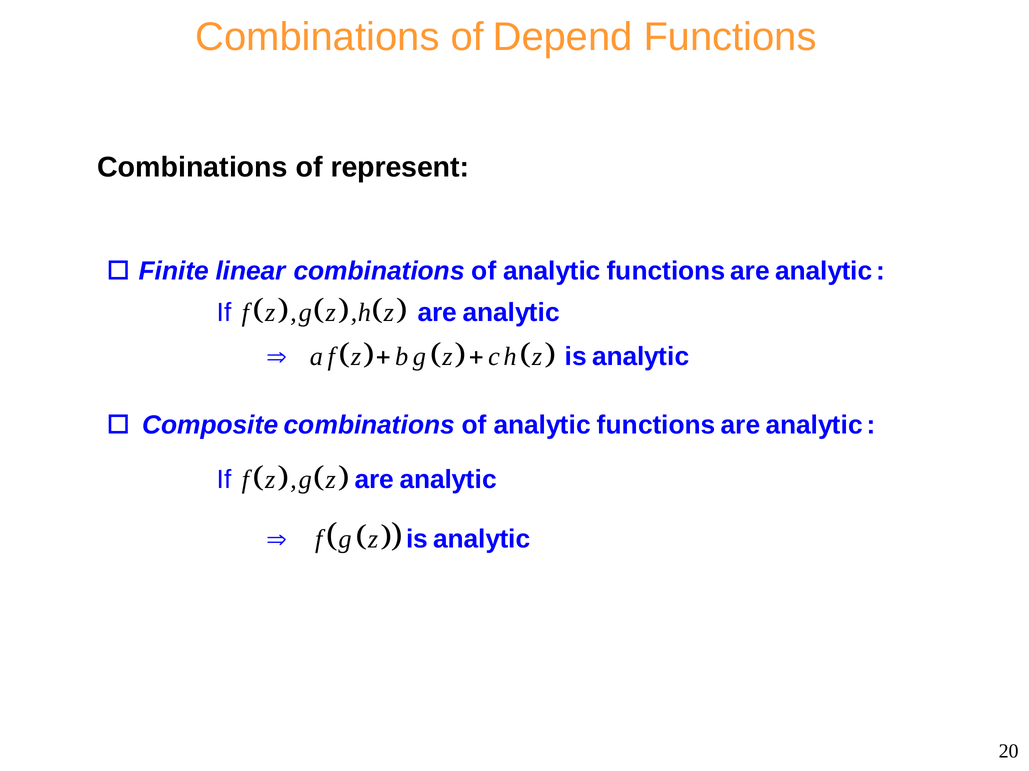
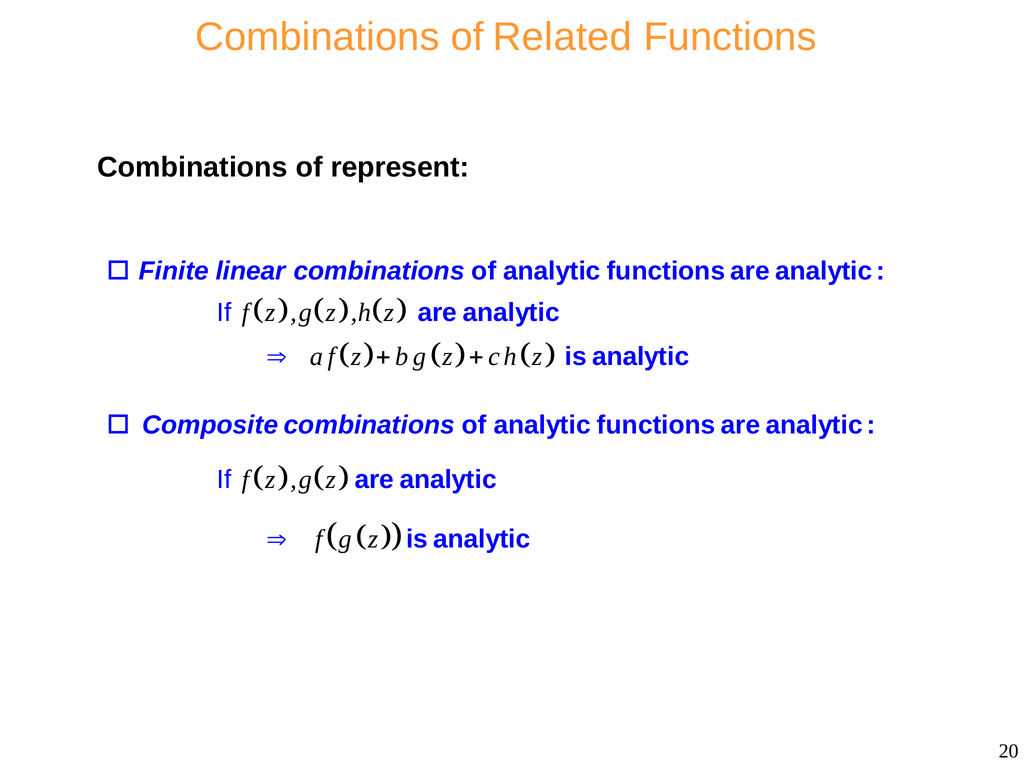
Depend: Depend -> Related
